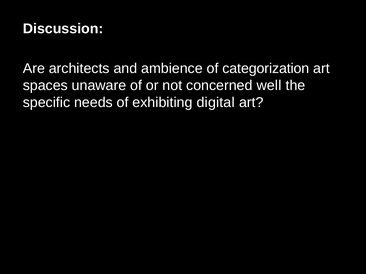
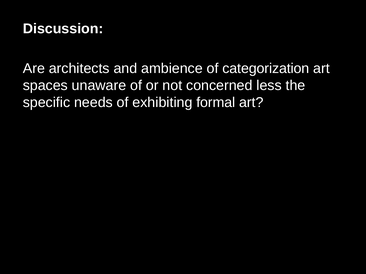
well: well -> less
digital: digital -> formal
